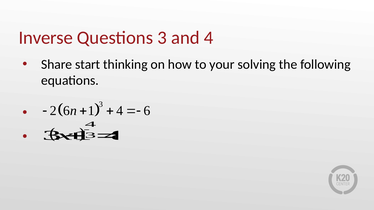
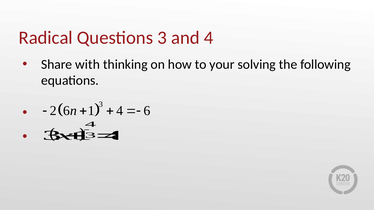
Inverse: Inverse -> Radical
start: start -> with
